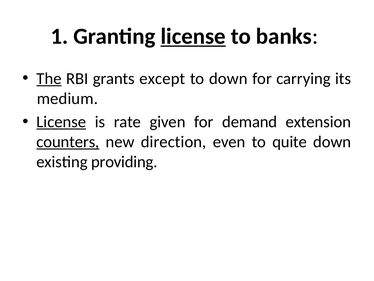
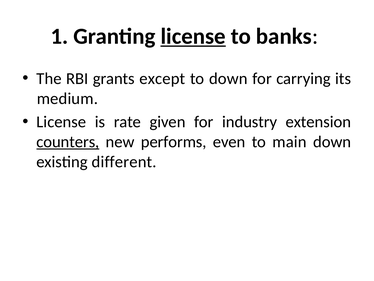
The underline: present -> none
License at (61, 122) underline: present -> none
demand: demand -> industry
direction: direction -> performs
quite: quite -> main
providing: providing -> different
